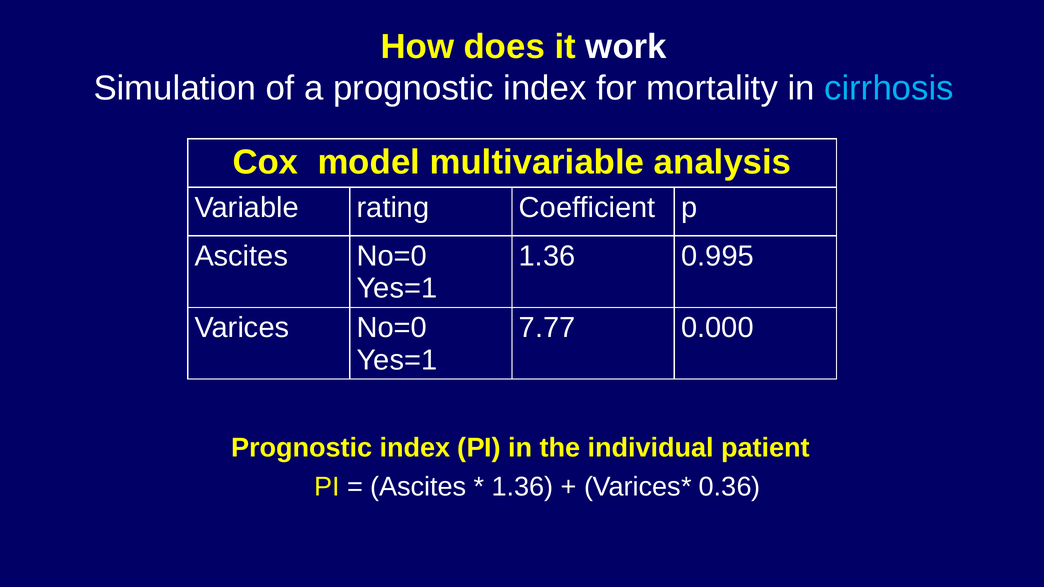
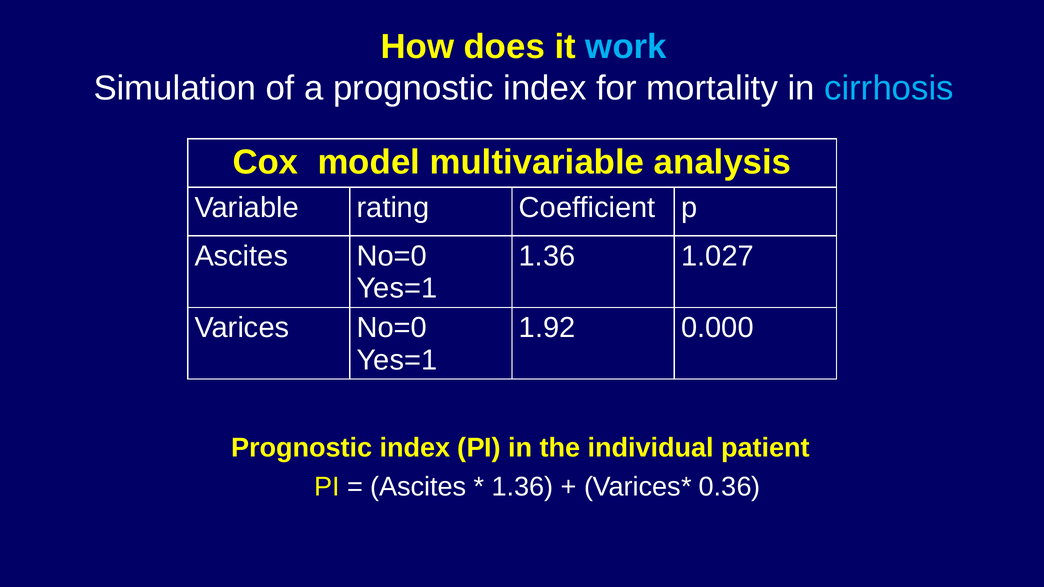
work colour: white -> light blue
0.995: 0.995 -> 1.027
7.77: 7.77 -> 1.92
